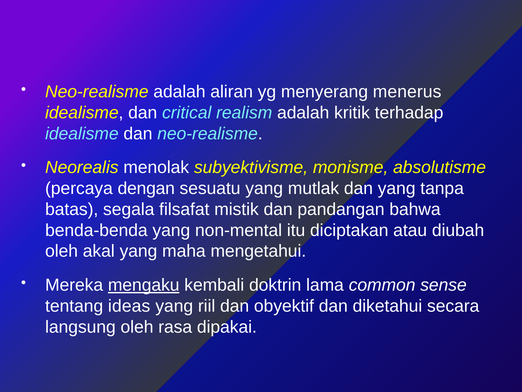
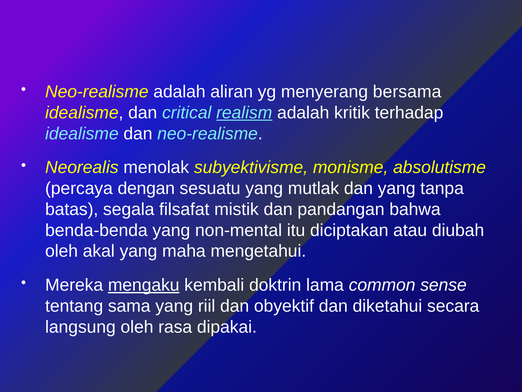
menerus: menerus -> bersama
realism underline: none -> present
ideas: ideas -> sama
